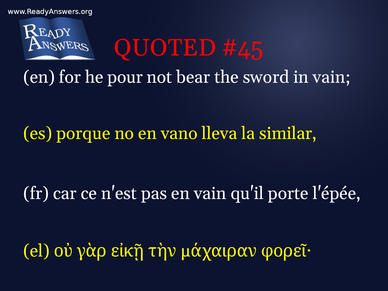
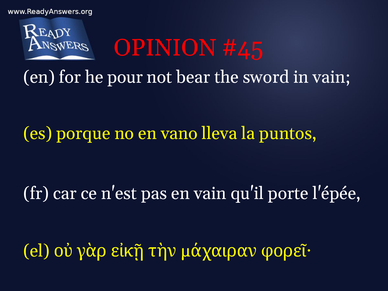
QUOTED: QUOTED -> OPINION
similar: similar -> puntos
